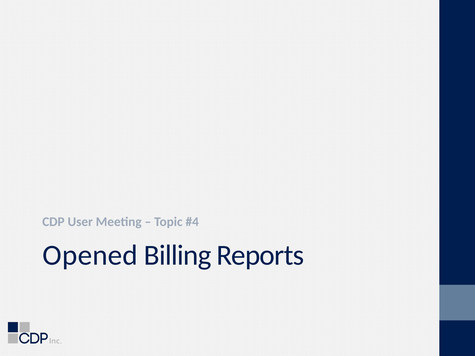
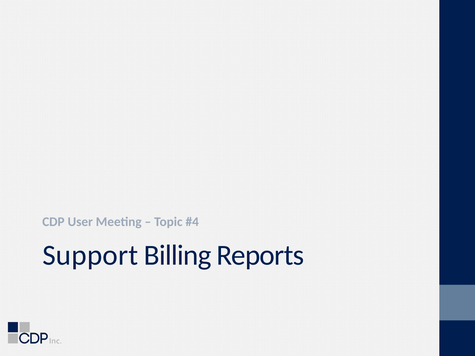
Opened: Opened -> Support
